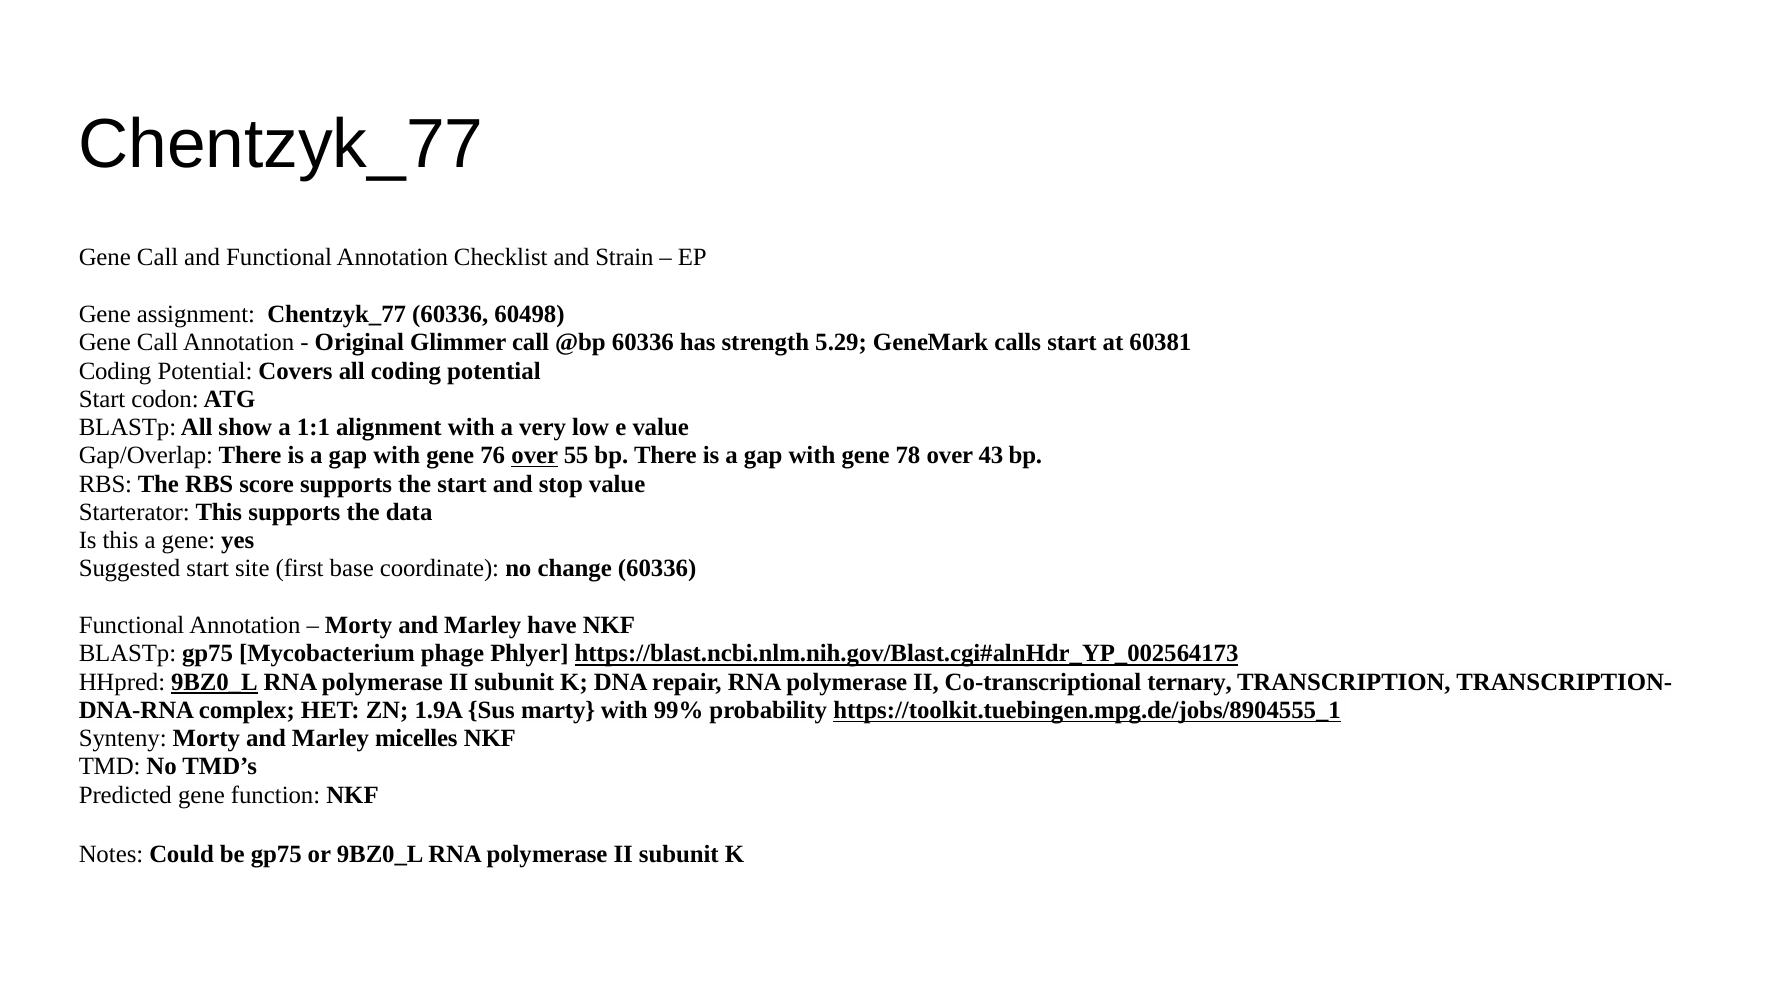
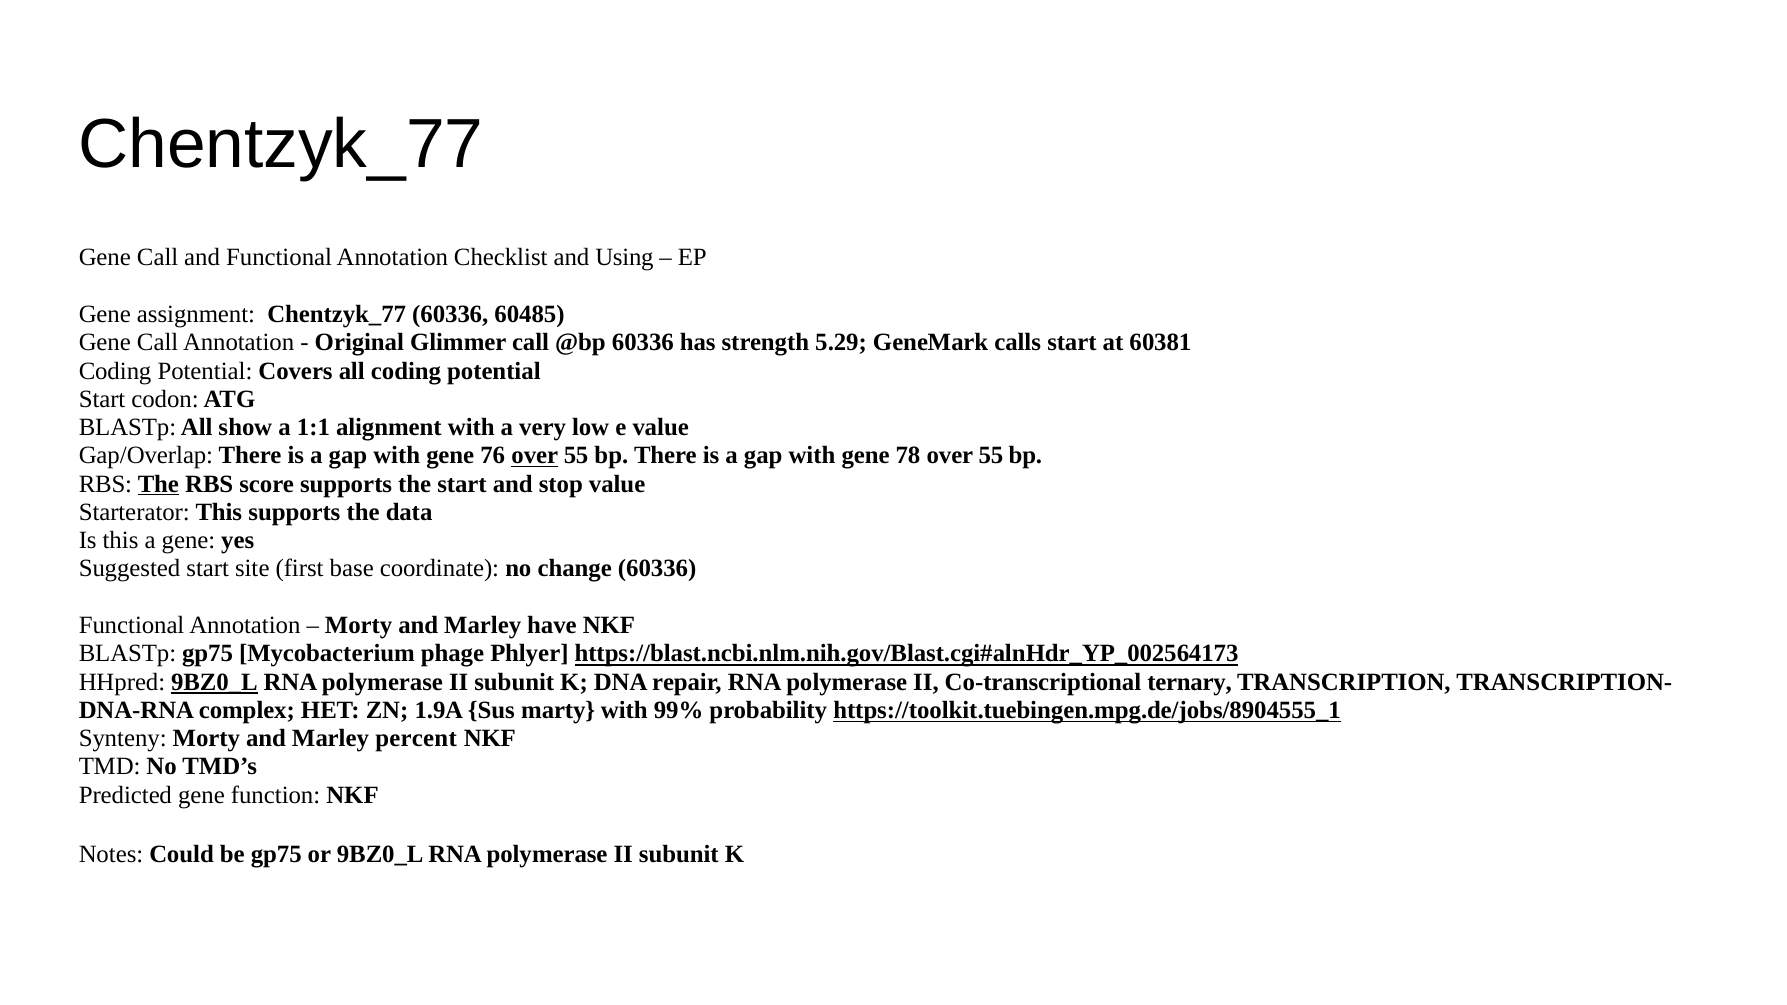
Strain: Strain -> Using
60498: 60498 -> 60485
78 over 43: 43 -> 55
The at (158, 484) underline: none -> present
micelles: micelles -> percent
